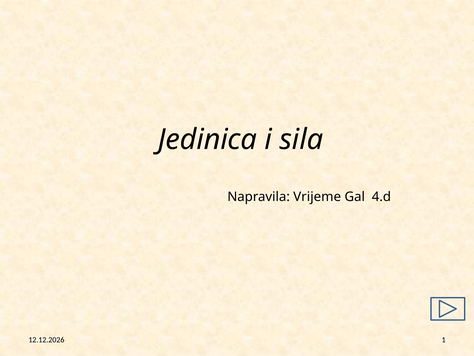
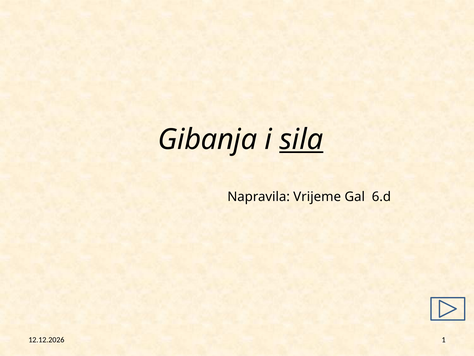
Jedinica: Jedinica -> Gibanja
sila underline: none -> present
4.d: 4.d -> 6.d
